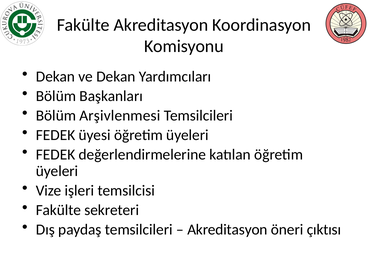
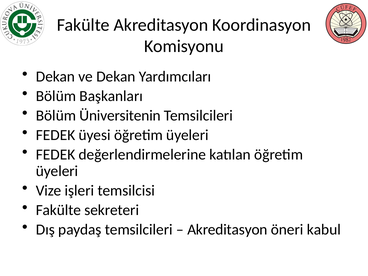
Arşivlenmesi: Arşivlenmesi -> Üniversitenin
çıktısı: çıktısı -> kabul
